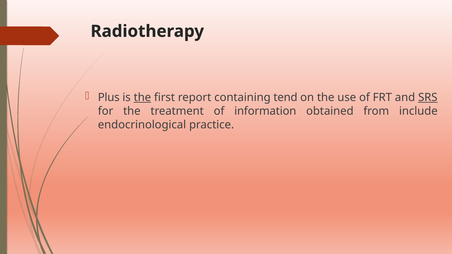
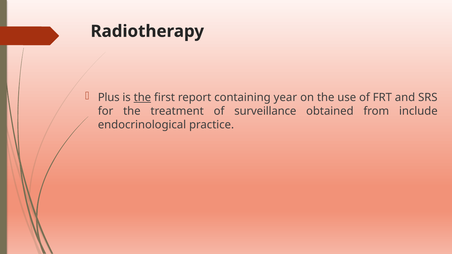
tend: tend -> year
SRS underline: present -> none
information: information -> surveillance
